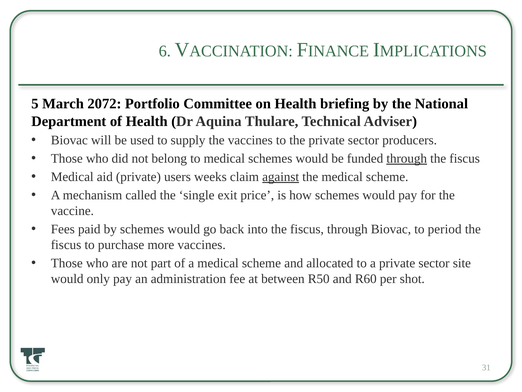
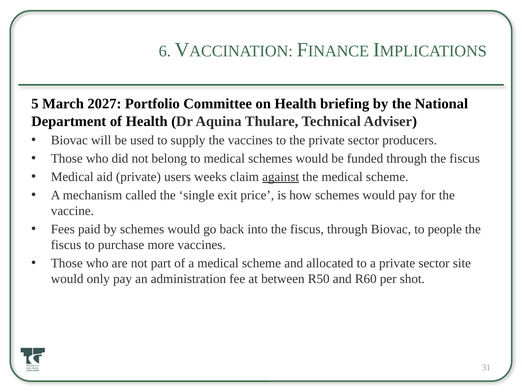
2072: 2072 -> 2027
through at (407, 158) underline: present -> none
period: period -> people
